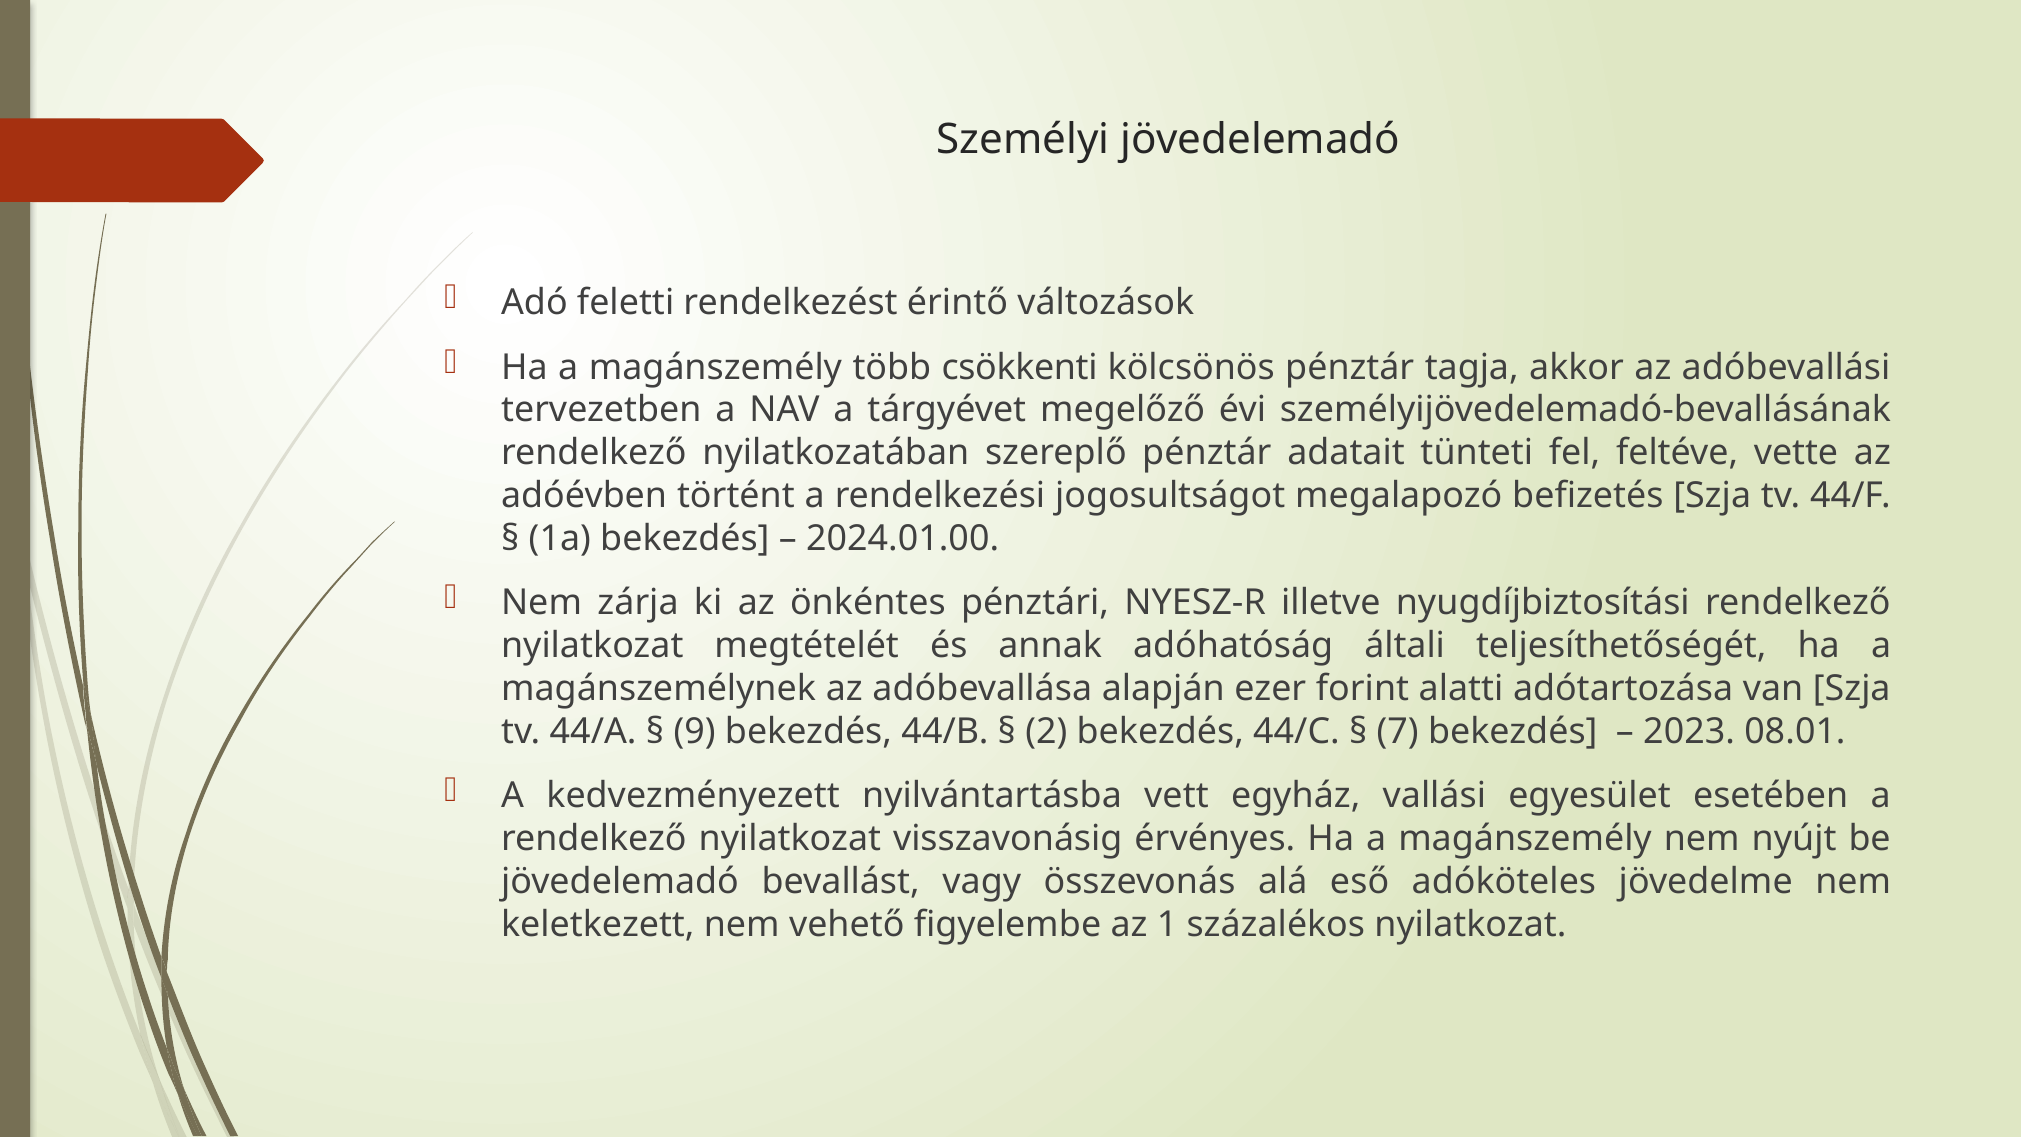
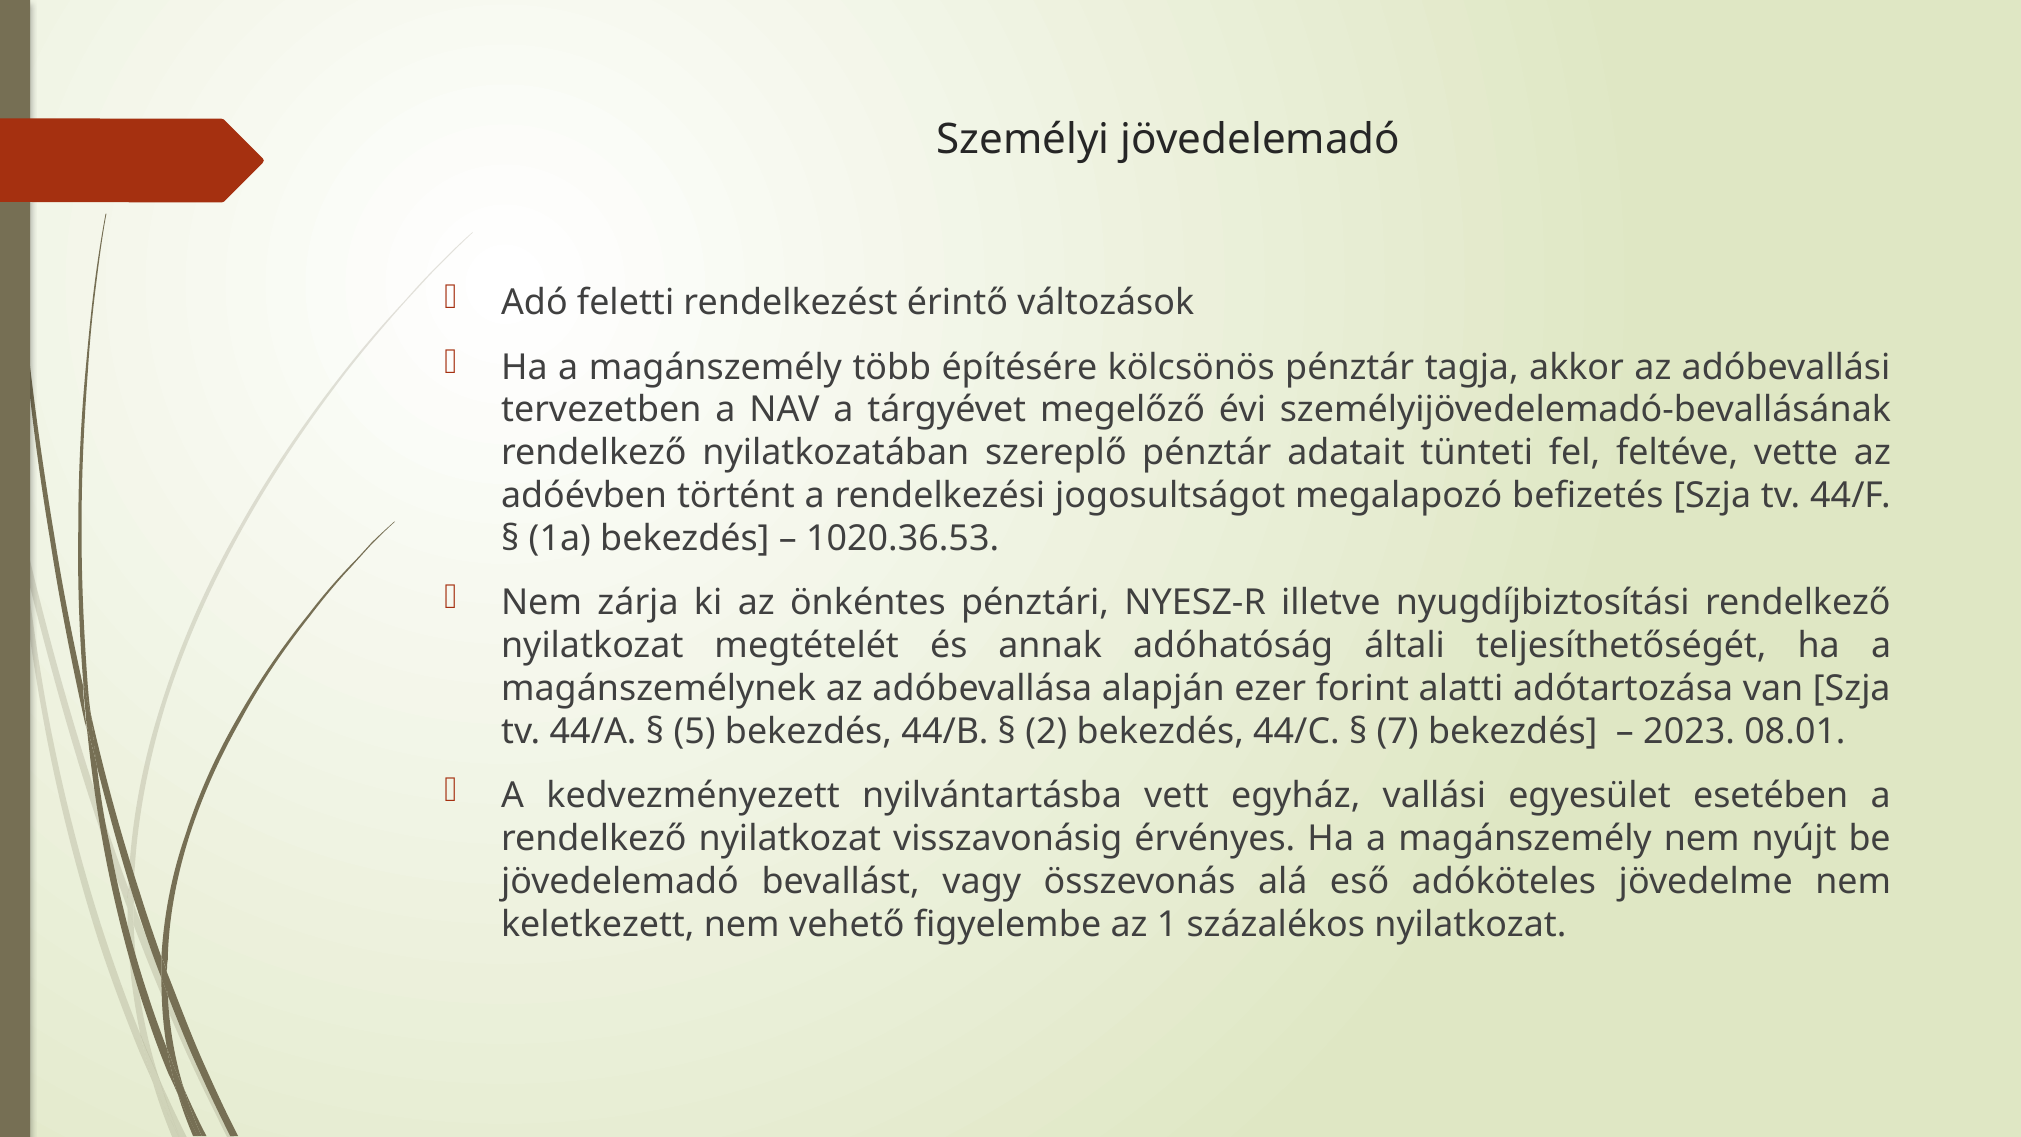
csökkenti: csökkenti -> építésére
2024.01.00: 2024.01.00 -> 1020.36.53
9: 9 -> 5
